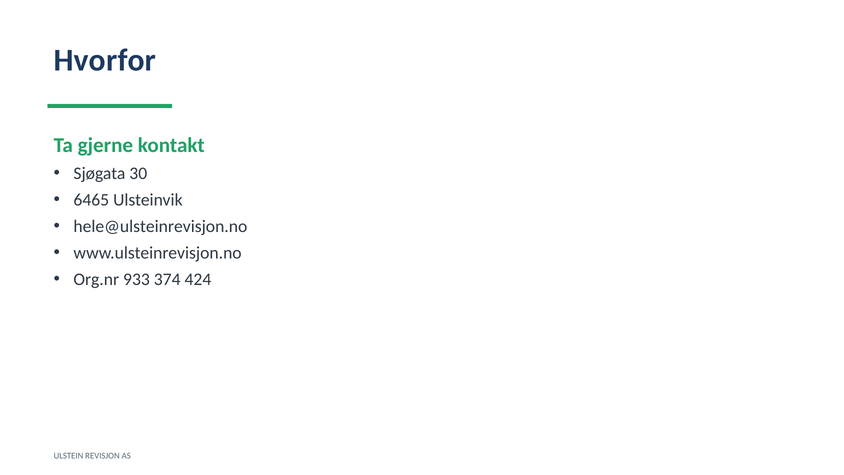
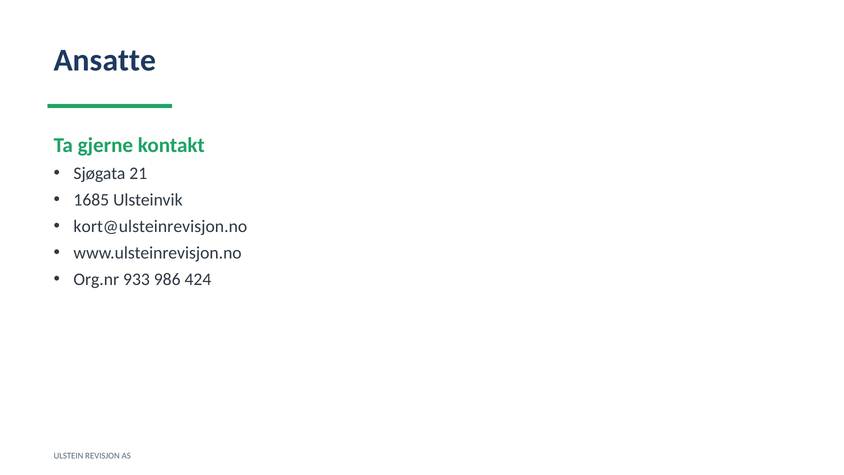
Hvorfor: Hvorfor -> Ansatte
30: 30 -> 21
6465: 6465 -> 1685
hele@ulsteinrevisjon.no: hele@ulsteinrevisjon.no -> kort@ulsteinrevisjon.no
374: 374 -> 986
